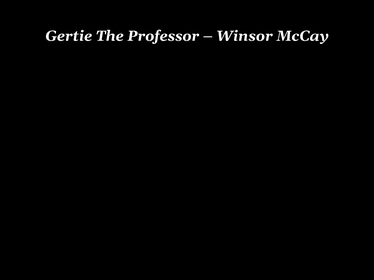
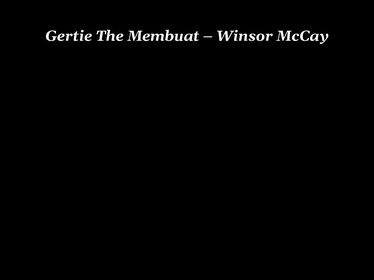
Professor: Professor -> Membuat
